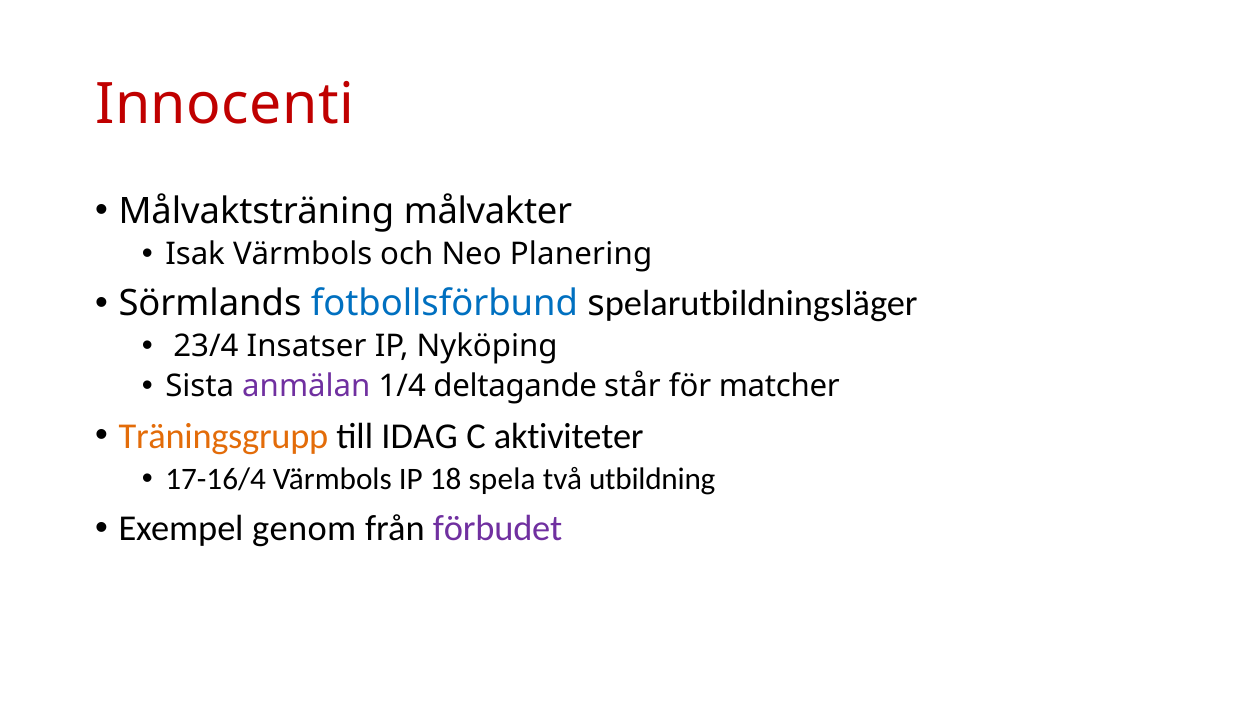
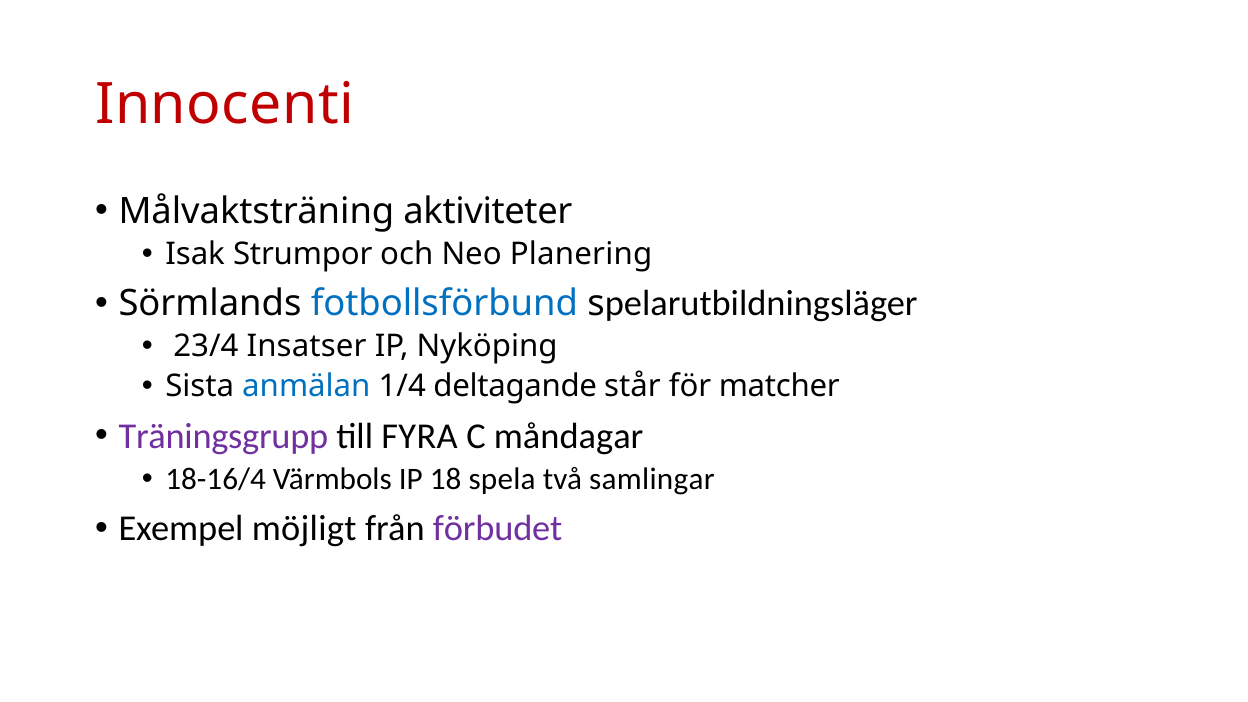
målvakter: målvakter -> aktiviteter
Isak Värmbols: Värmbols -> Strumpor
anmälan colour: purple -> blue
Träningsgrupp colour: orange -> purple
IDAG: IDAG -> FYRA
aktiviteter: aktiviteter -> måndagar
17-16/4: 17-16/4 -> 18-16/4
utbildning: utbildning -> samlingar
genom: genom -> möjligt
